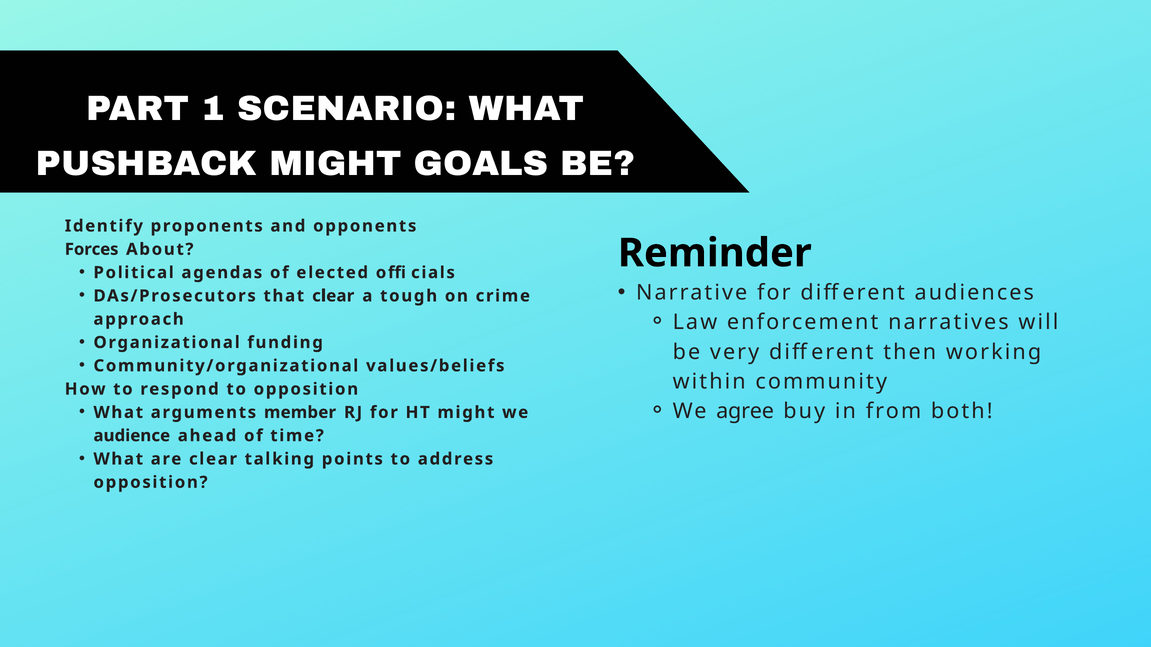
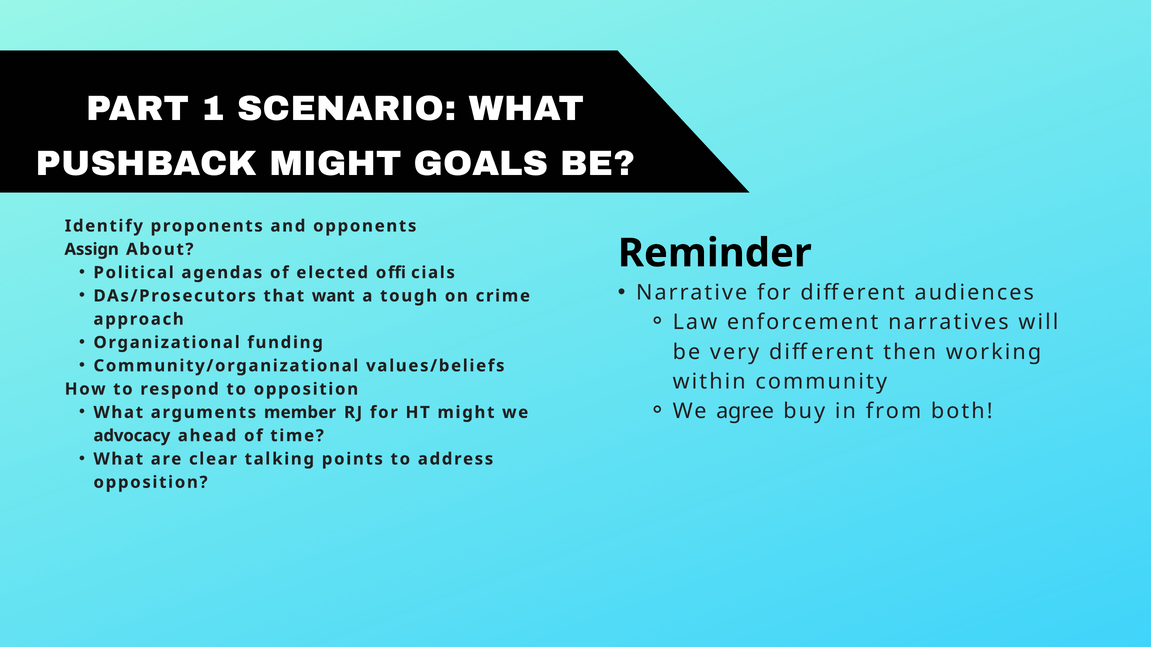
Forces: Forces -> Assign
that clear: clear -> want
audience: audience -> advocacy
